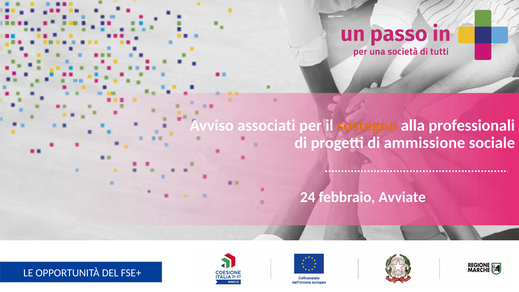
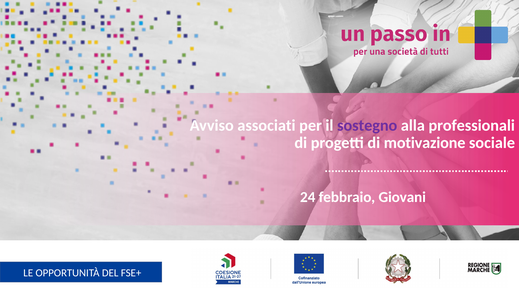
sostegno colour: orange -> purple
ammissione: ammissione -> motivazione
Avviate: Avviate -> Giovani
